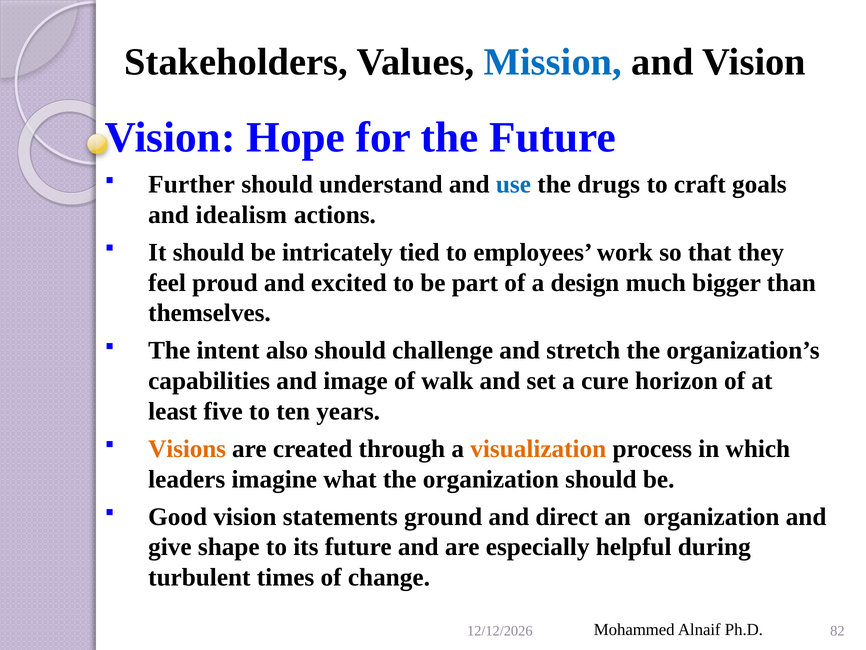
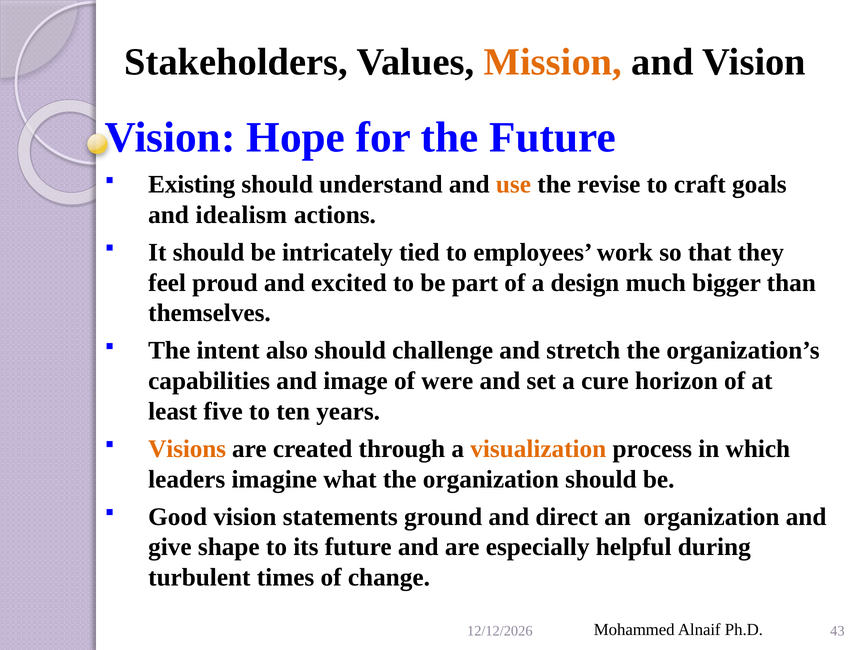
Mission colour: blue -> orange
Further: Further -> Existing
use colour: blue -> orange
drugs: drugs -> revise
walk: walk -> were
82: 82 -> 43
